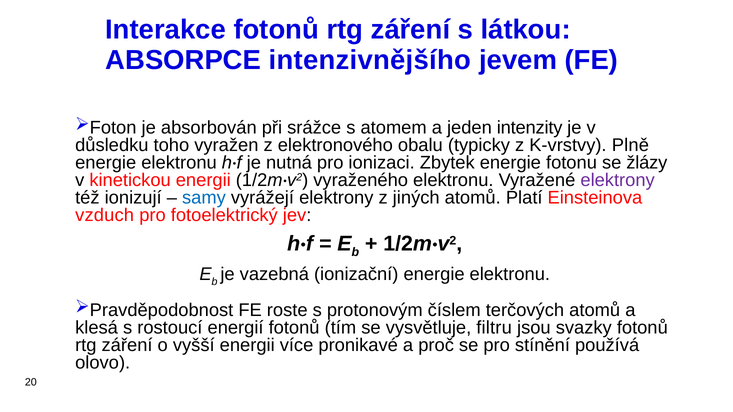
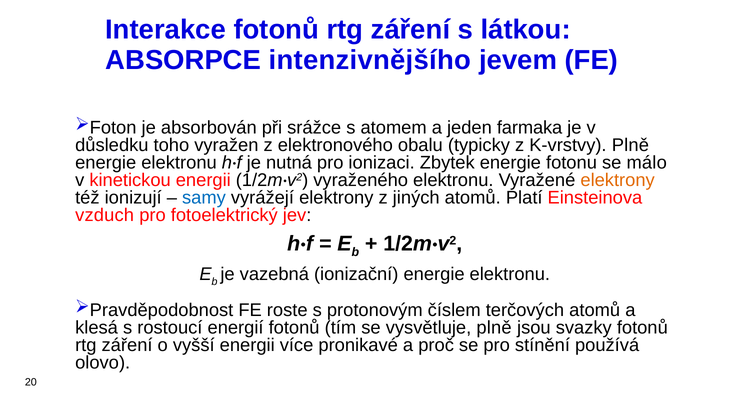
intenzity: intenzity -> farmaka
žlázy: žlázy -> málo
elektrony at (618, 180) colour: purple -> orange
vysvětluje filtru: filtru -> plně
